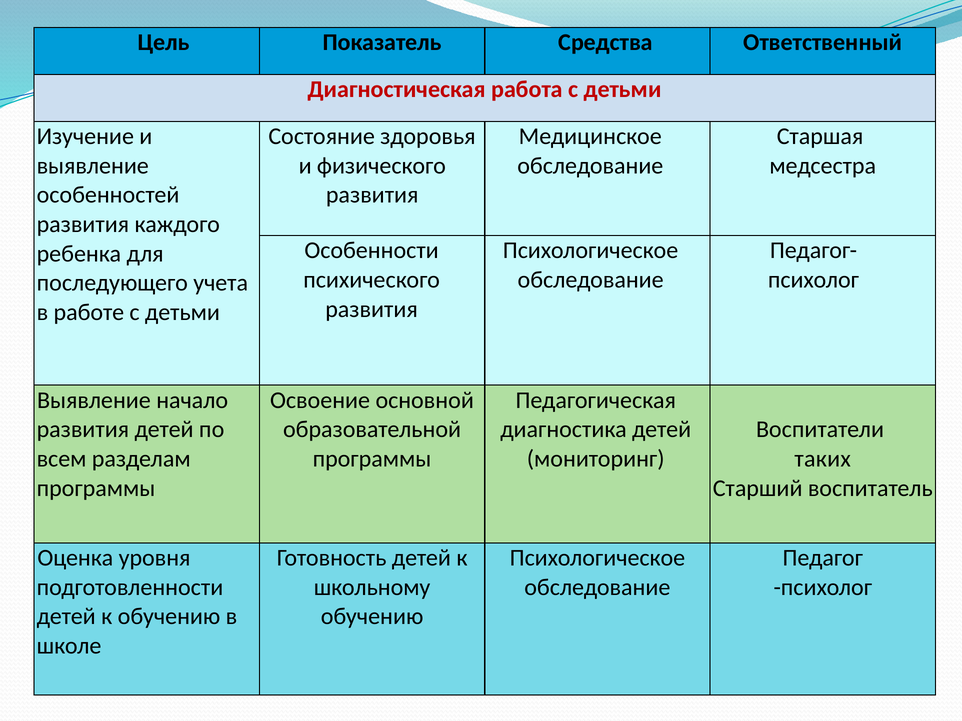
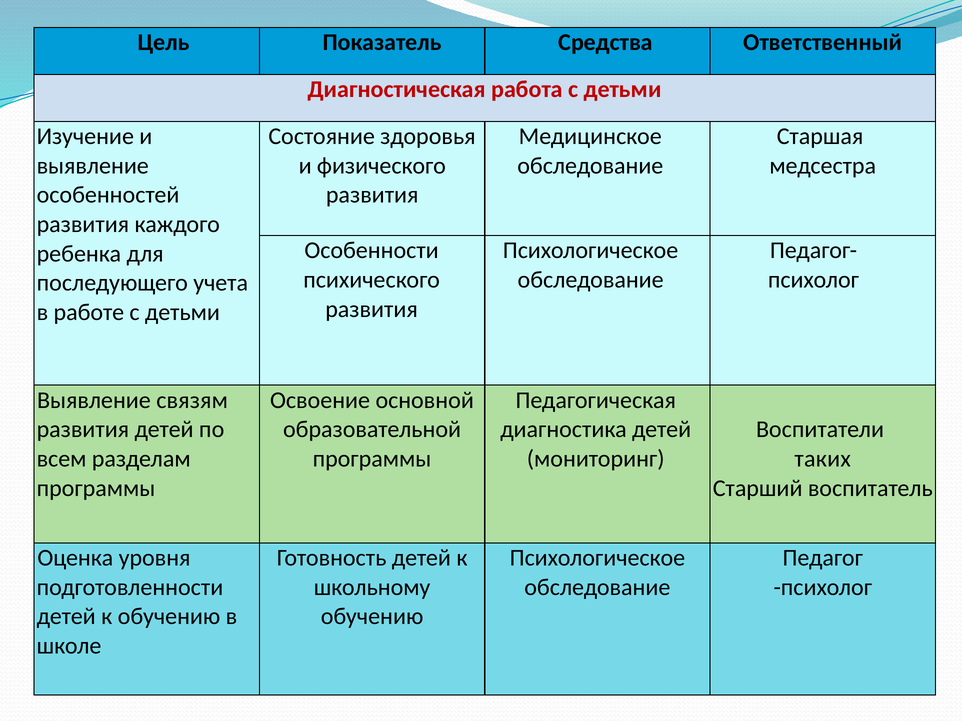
начало: начало -> связям
